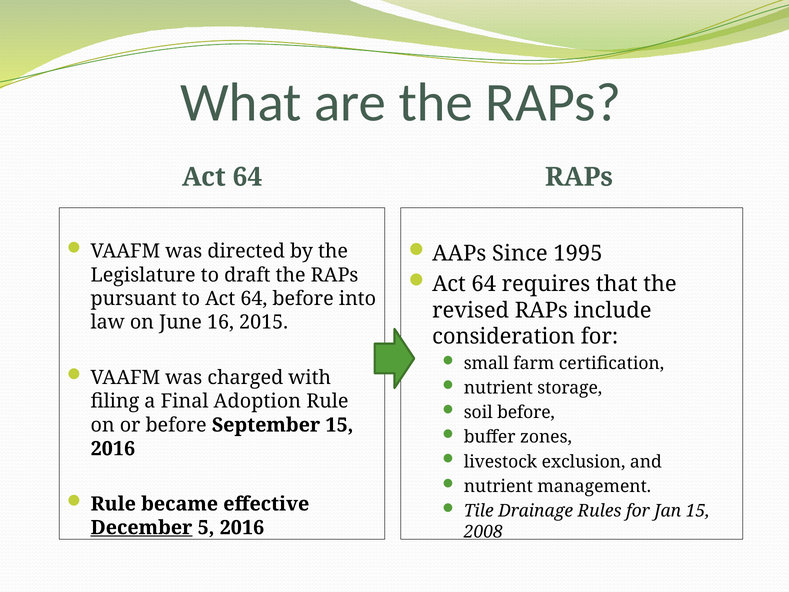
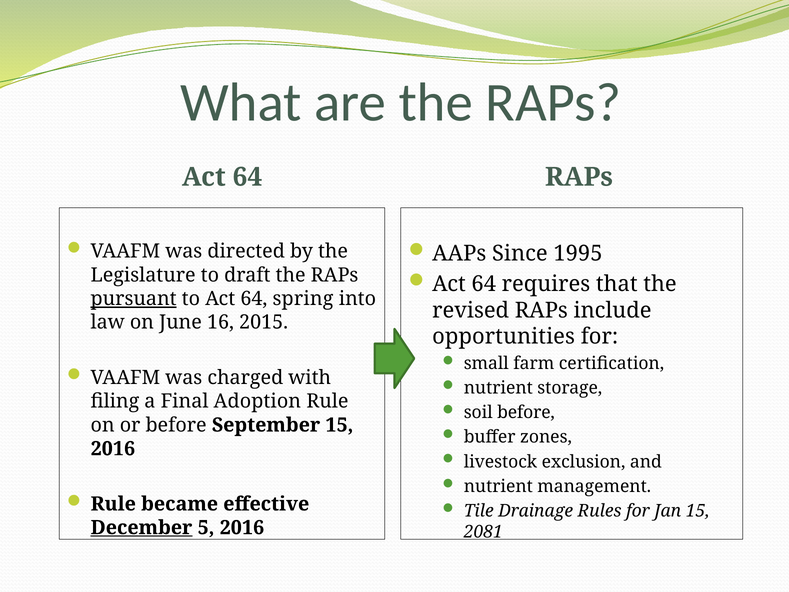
pursuant underline: none -> present
64 before: before -> spring
consideration: consideration -> opportunities
2008: 2008 -> 2081
